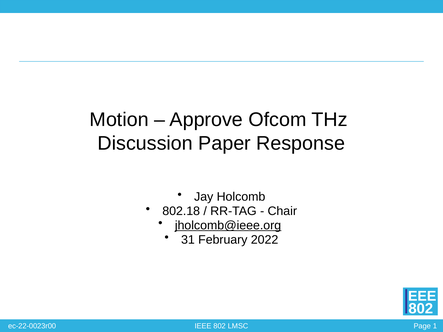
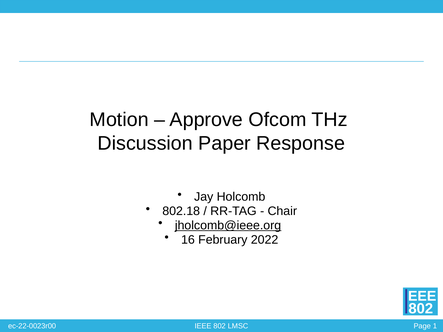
31: 31 -> 16
